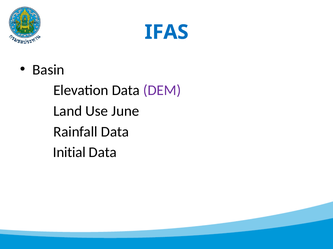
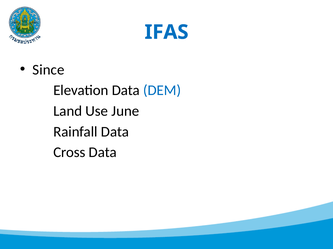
Basin: Basin -> Since
DEM colour: purple -> blue
Initial: Initial -> Cross
